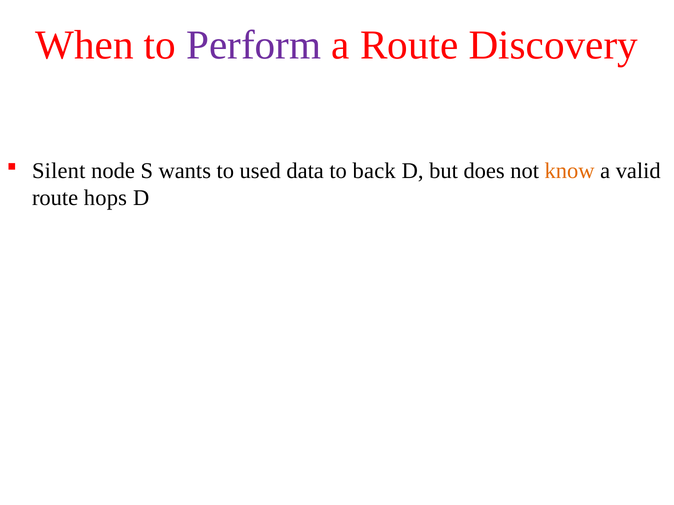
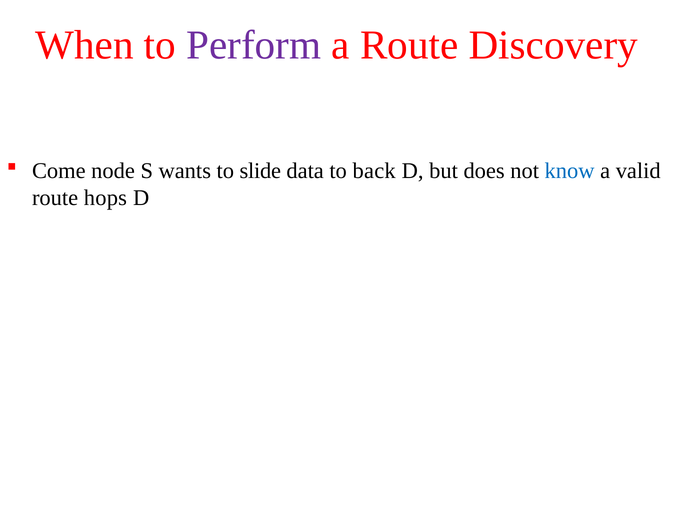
Silent: Silent -> Come
used: used -> slide
know colour: orange -> blue
